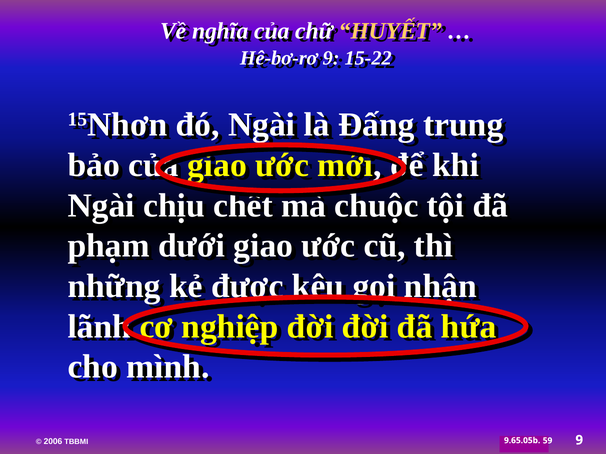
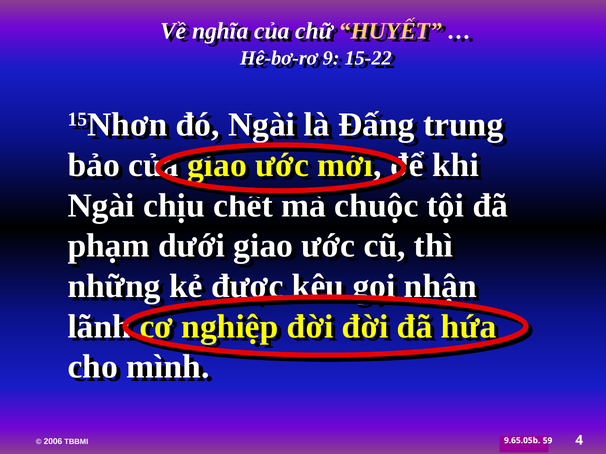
59 9: 9 -> 4
